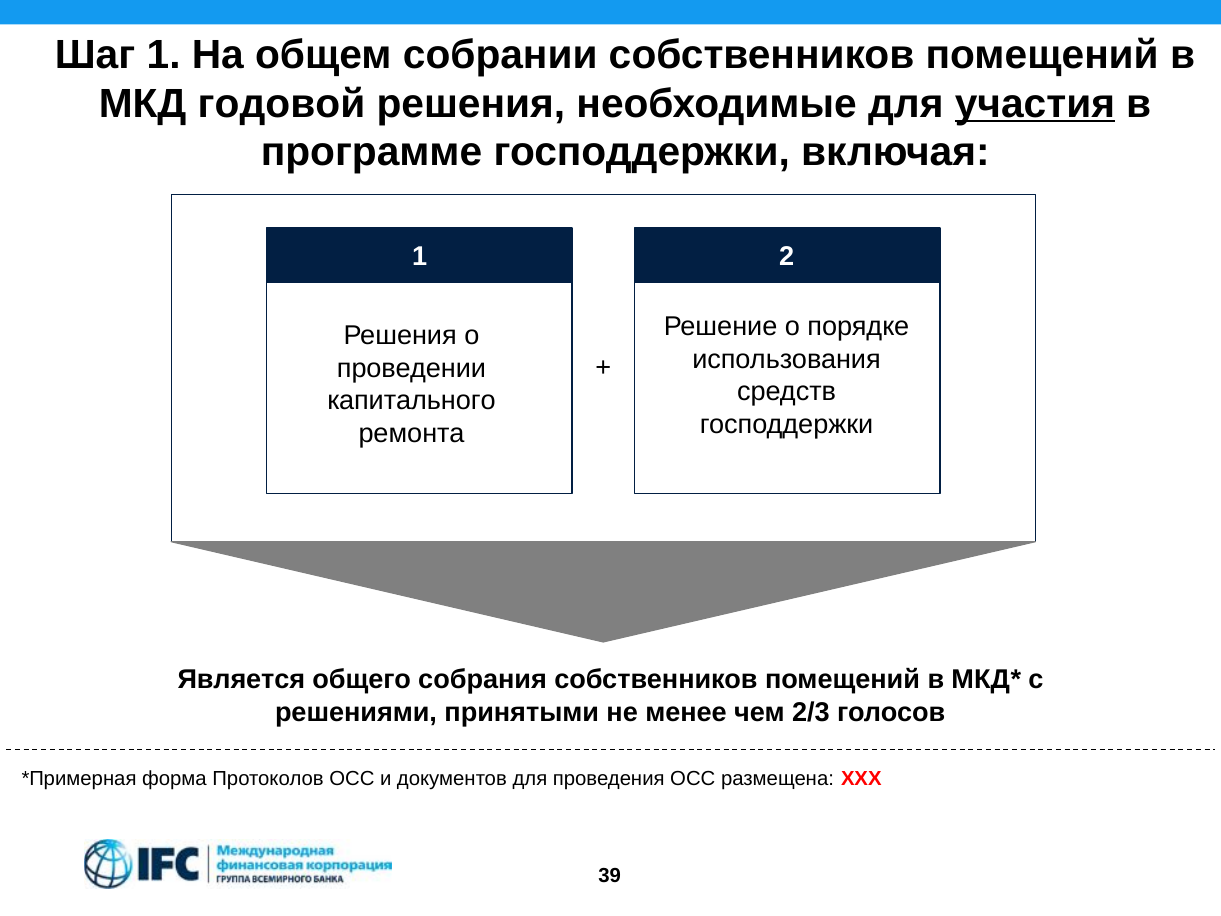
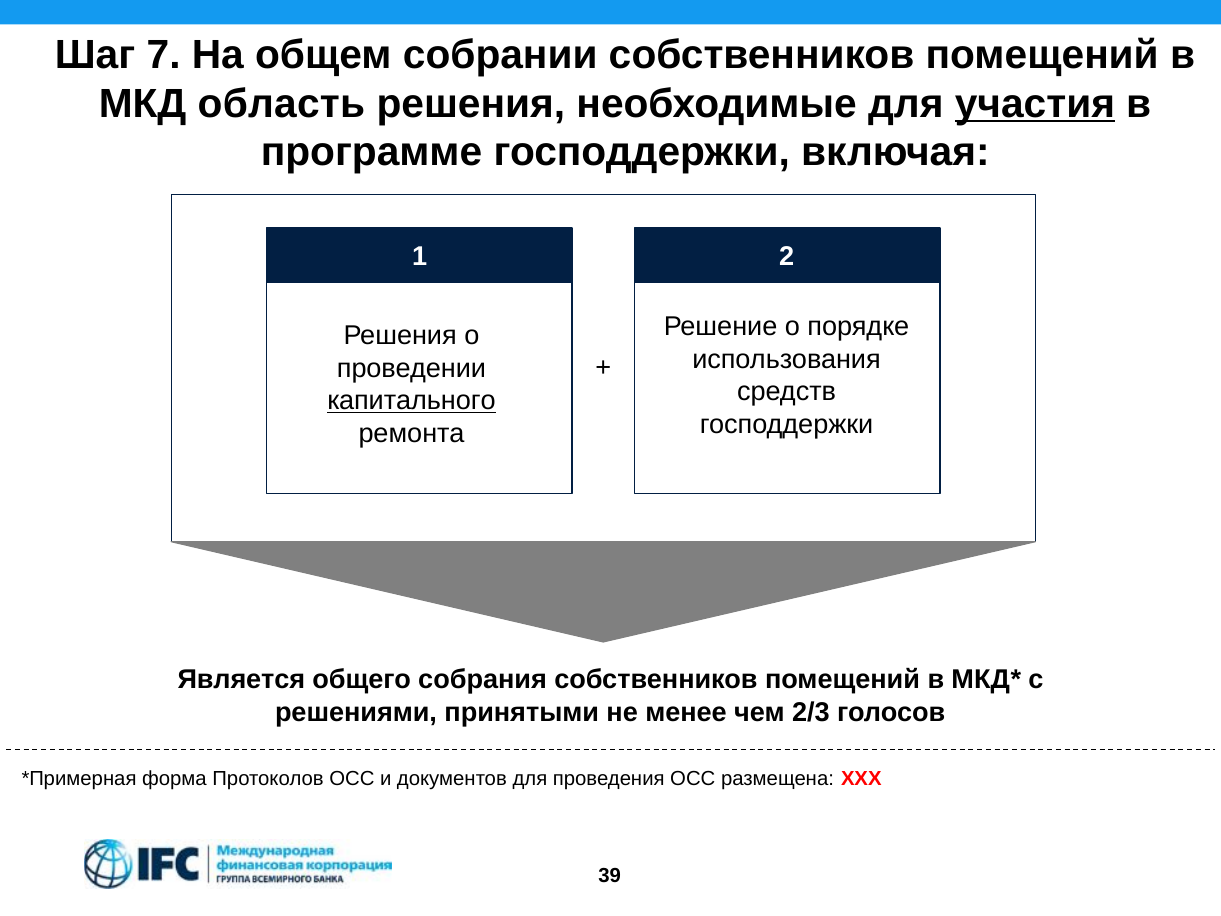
Шаг 1: 1 -> 7
годовой: годовой -> область
капитального underline: none -> present
